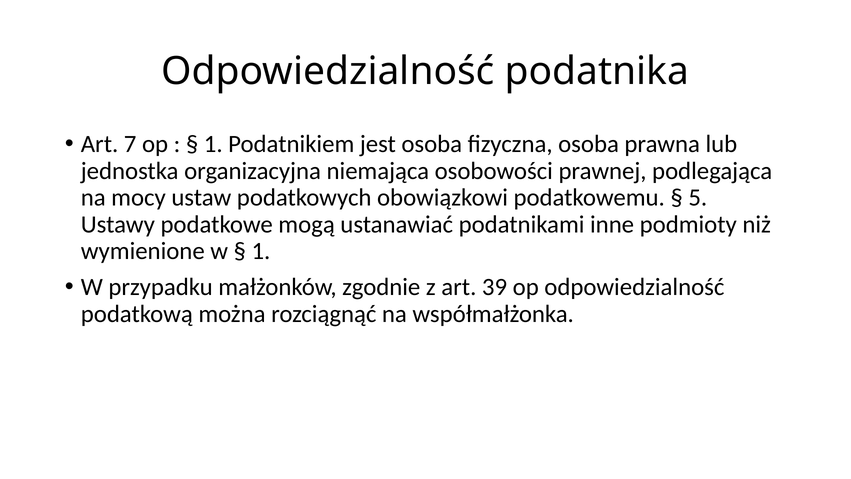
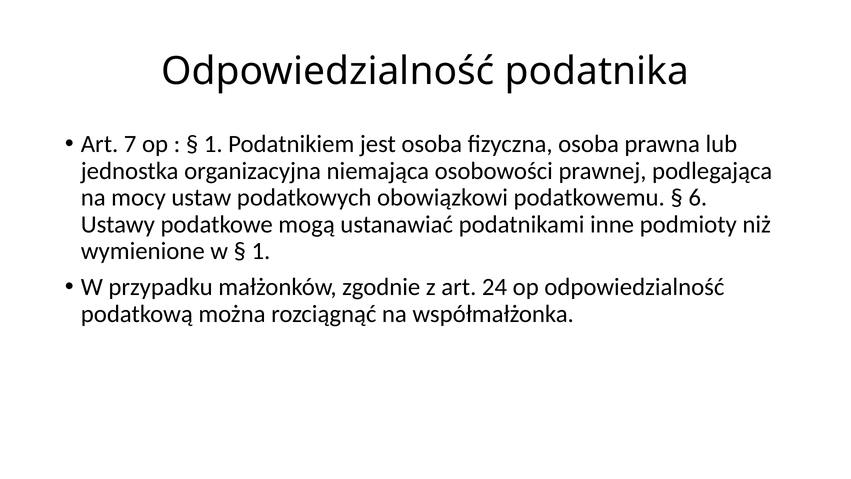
5: 5 -> 6
39: 39 -> 24
